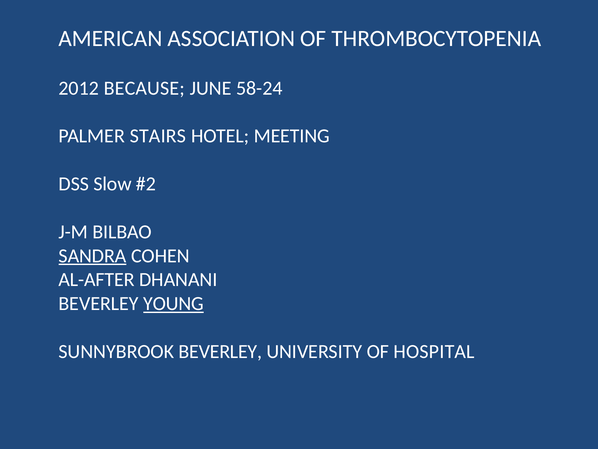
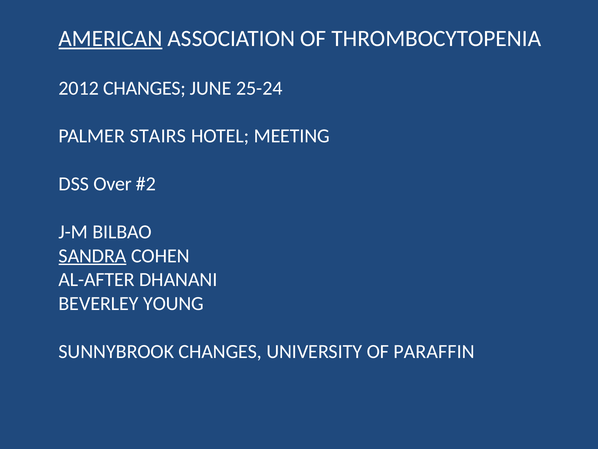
AMERICAN underline: none -> present
2012 BECAUSE: BECAUSE -> CHANGES
58-24: 58-24 -> 25-24
Slow: Slow -> Over
YOUNG underline: present -> none
SUNNYBROOK BEVERLEY: BEVERLEY -> CHANGES
HOSPITAL: HOSPITAL -> PARAFFIN
